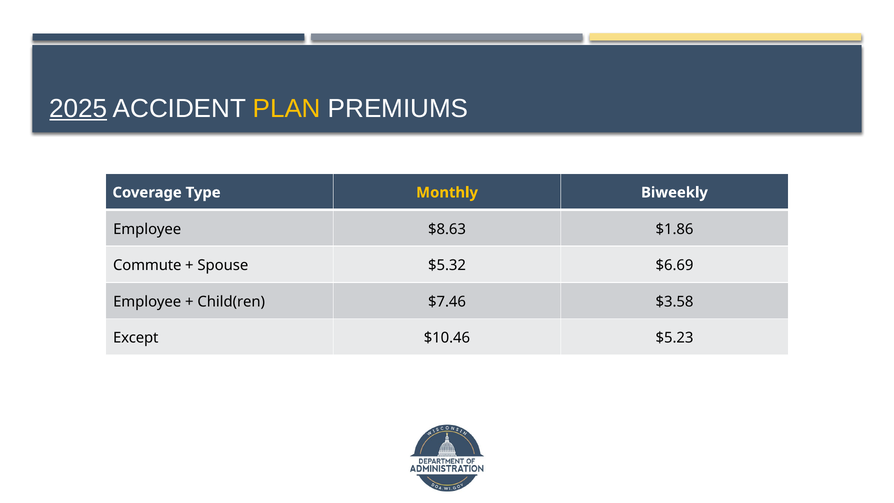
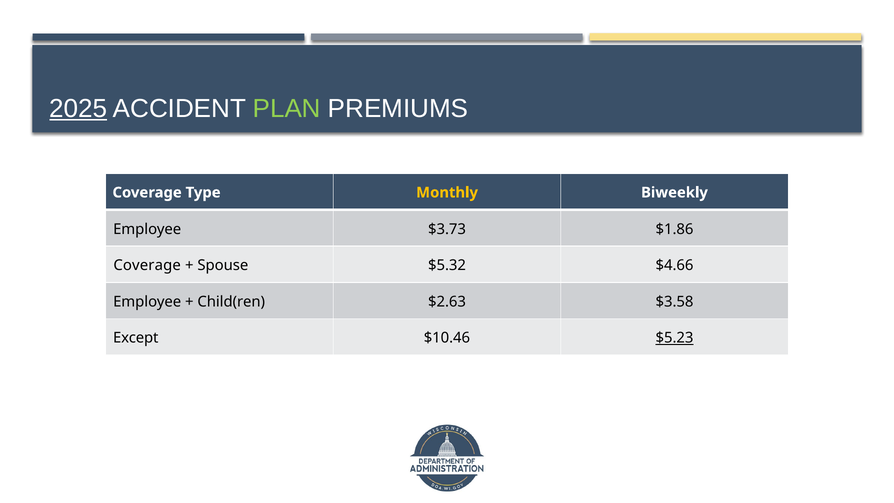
PLAN colour: yellow -> light green
$8.63: $8.63 -> $3.73
Commute at (147, 265): Commute -> Coverage
$6.69: $6.69 -> $4.66
$7.46: $7.46 -> $2.63
$5.23 underline: none -> present
